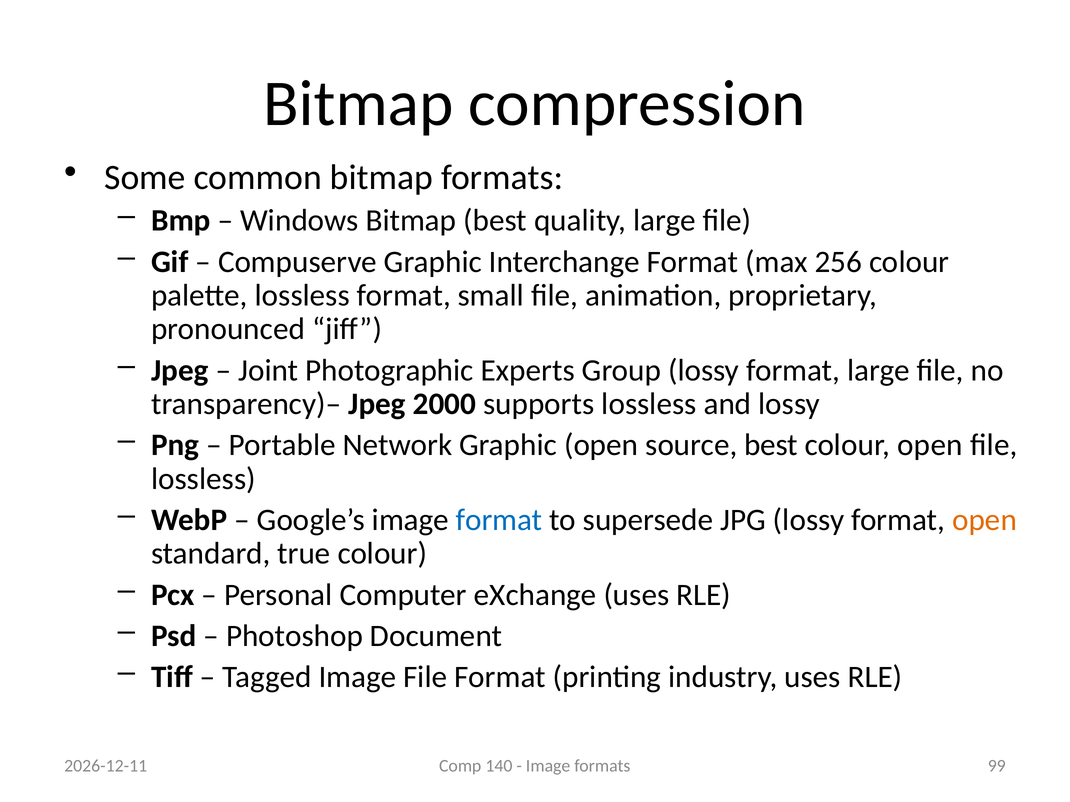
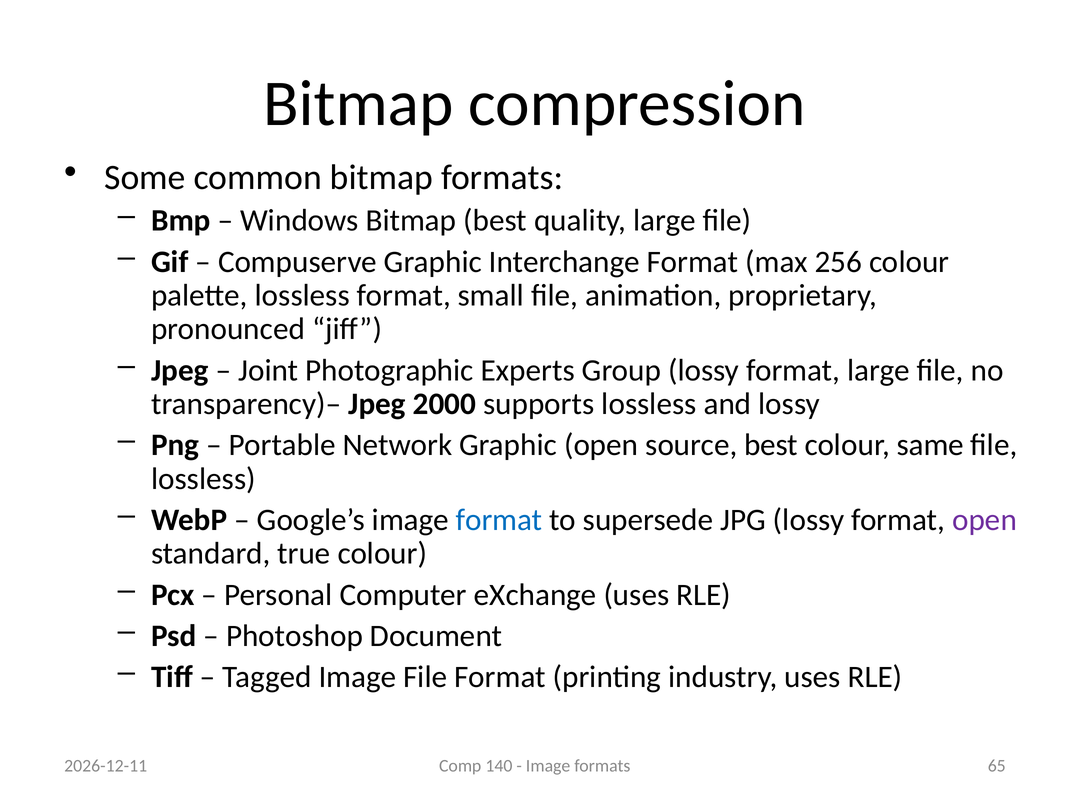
colour open: open -> same
open at (985, 520) colour: orange -> purple
99: 99 -> 65
